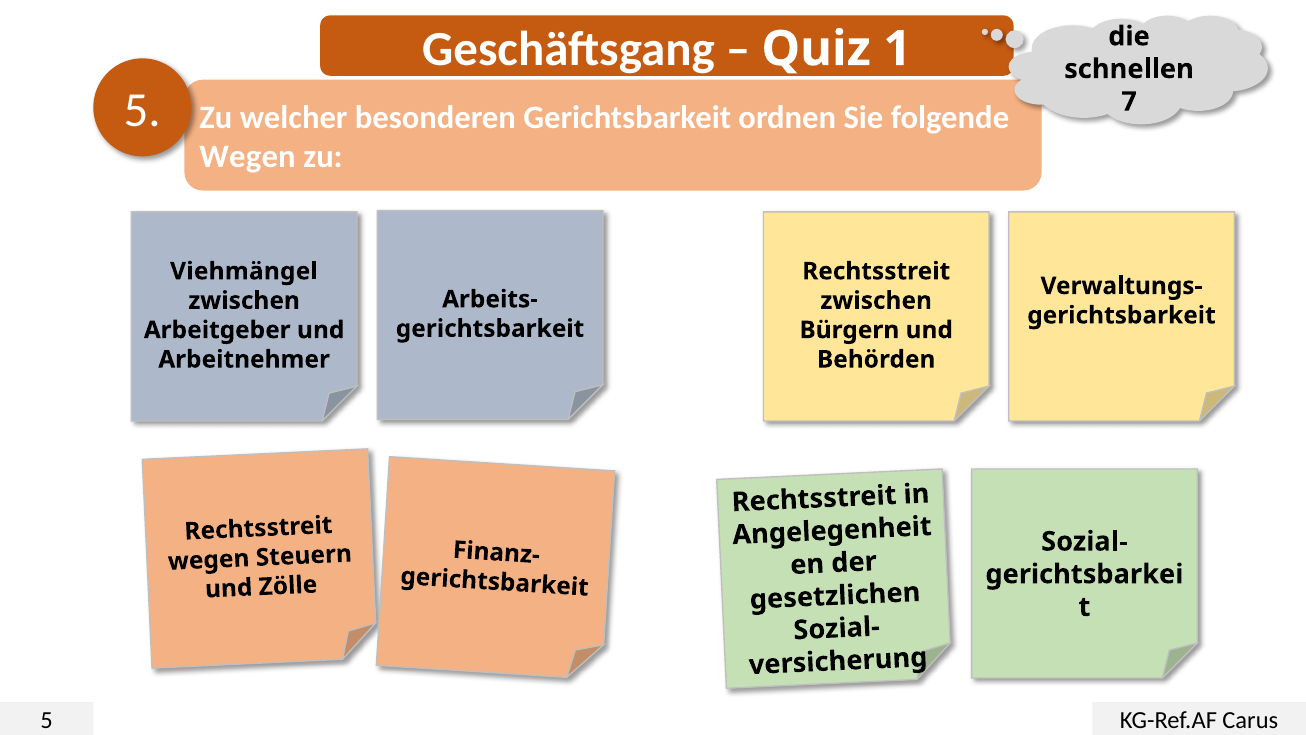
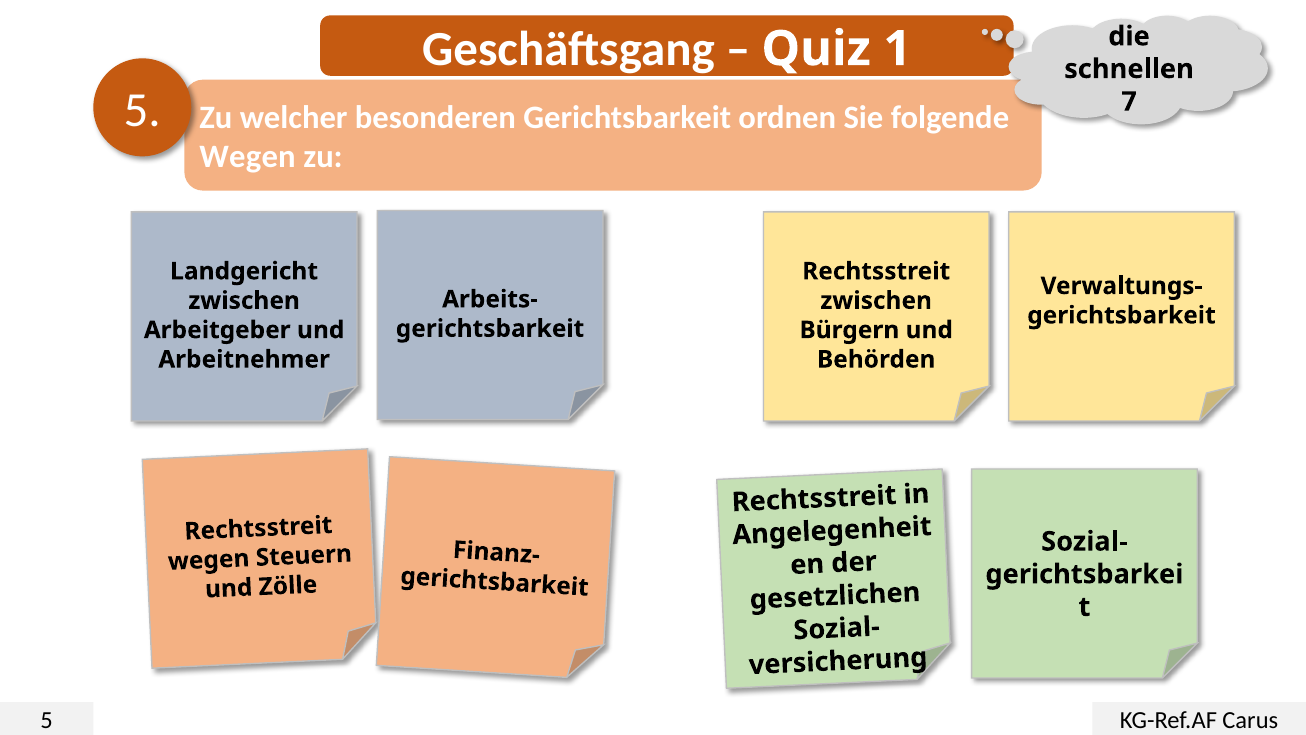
Viehmängel: Viehmängel -> Landgericht
